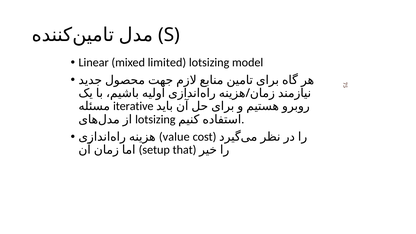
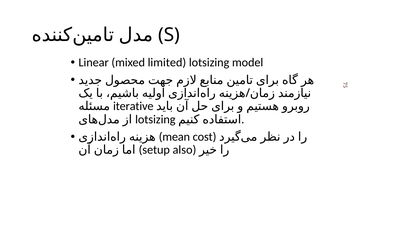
value: value -> mean
that: that -> also
